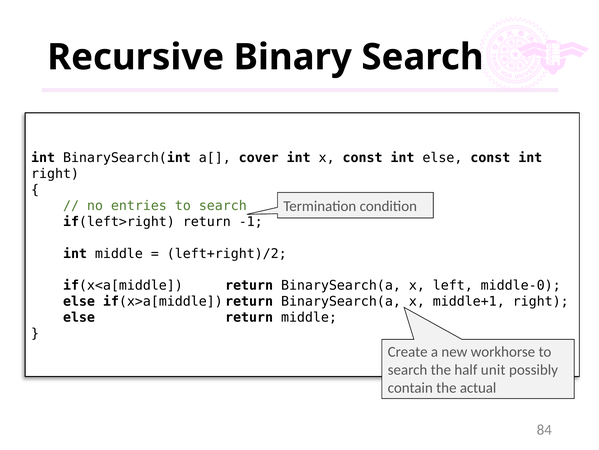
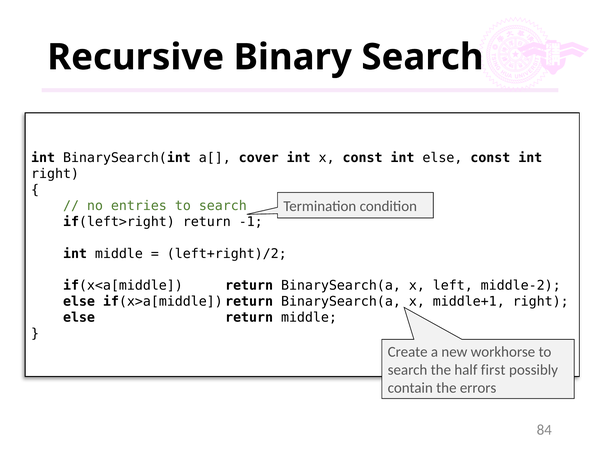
middle-0: middle-0 -> middle-2
unit: unit -> first
actual: actual -> errors
